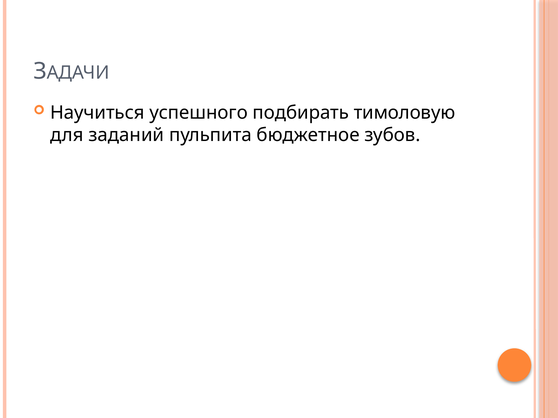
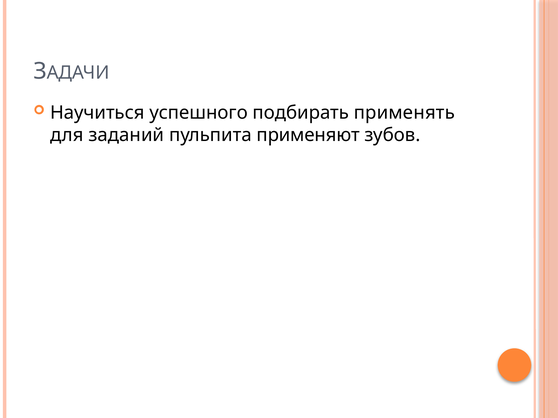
тимоловую: тимоловую -> применять
бюджетное: бюджетное -> применяют
